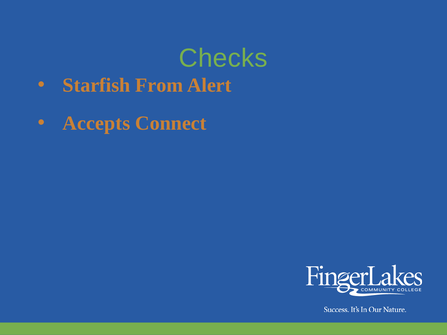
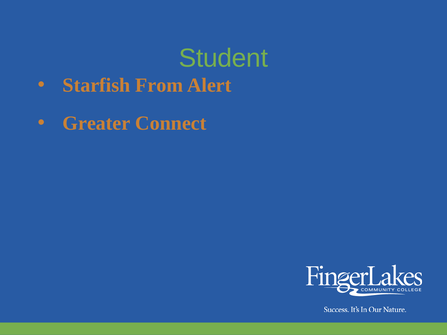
Checks: Checks -> Student
Accepts: Accepts -> Greater
